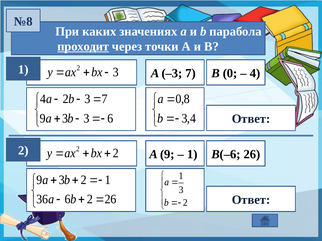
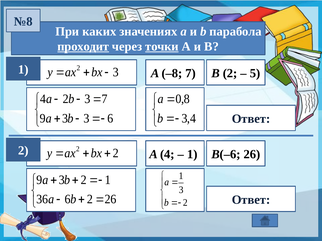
точки underline: none -> present
–3: –3 -> –8
B 0: 0 -> 2
4 at (255, 73): 4 -> 5
A 9: 9 -> 4
